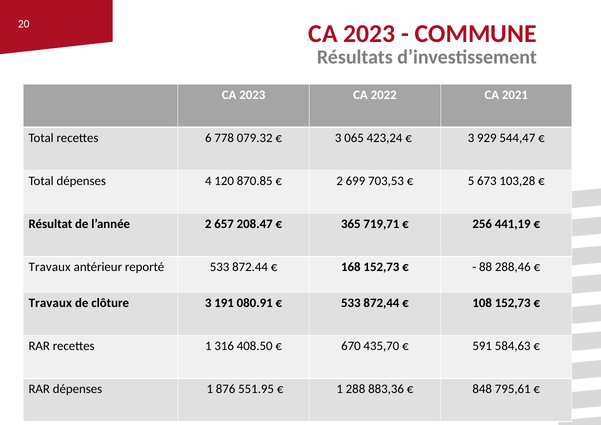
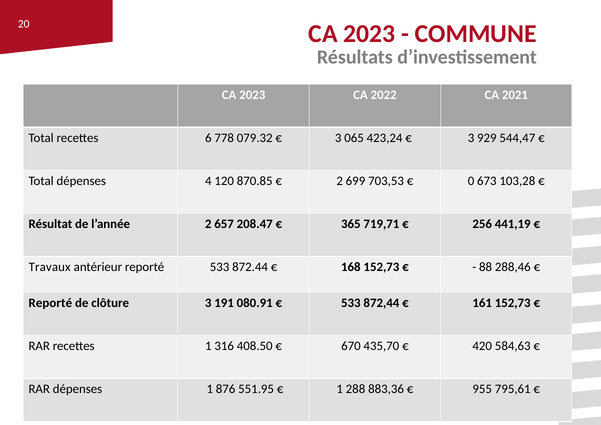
5: 5 -> 0
Travaux at (50, 303): Travaux -> Reporté
108: 108 -> 161
591: 591 -> 420
848: 848 -> 955
